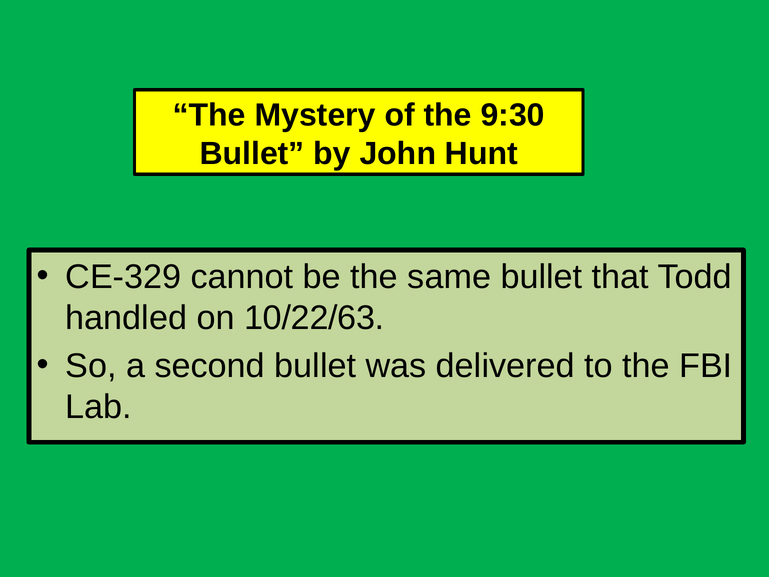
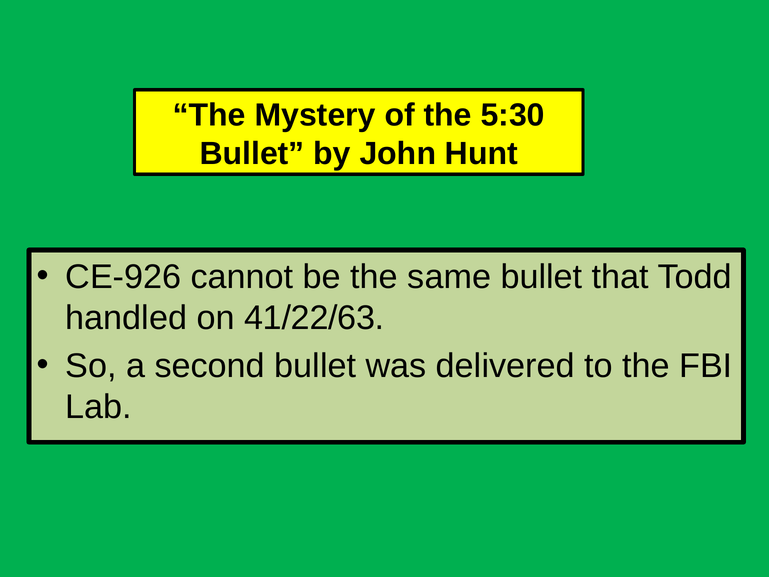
9:30: 9:30 -> 5:30
CE-329: CE-329 -> CE-926
10/22/63: 10/22/63 -> 41/22/63
